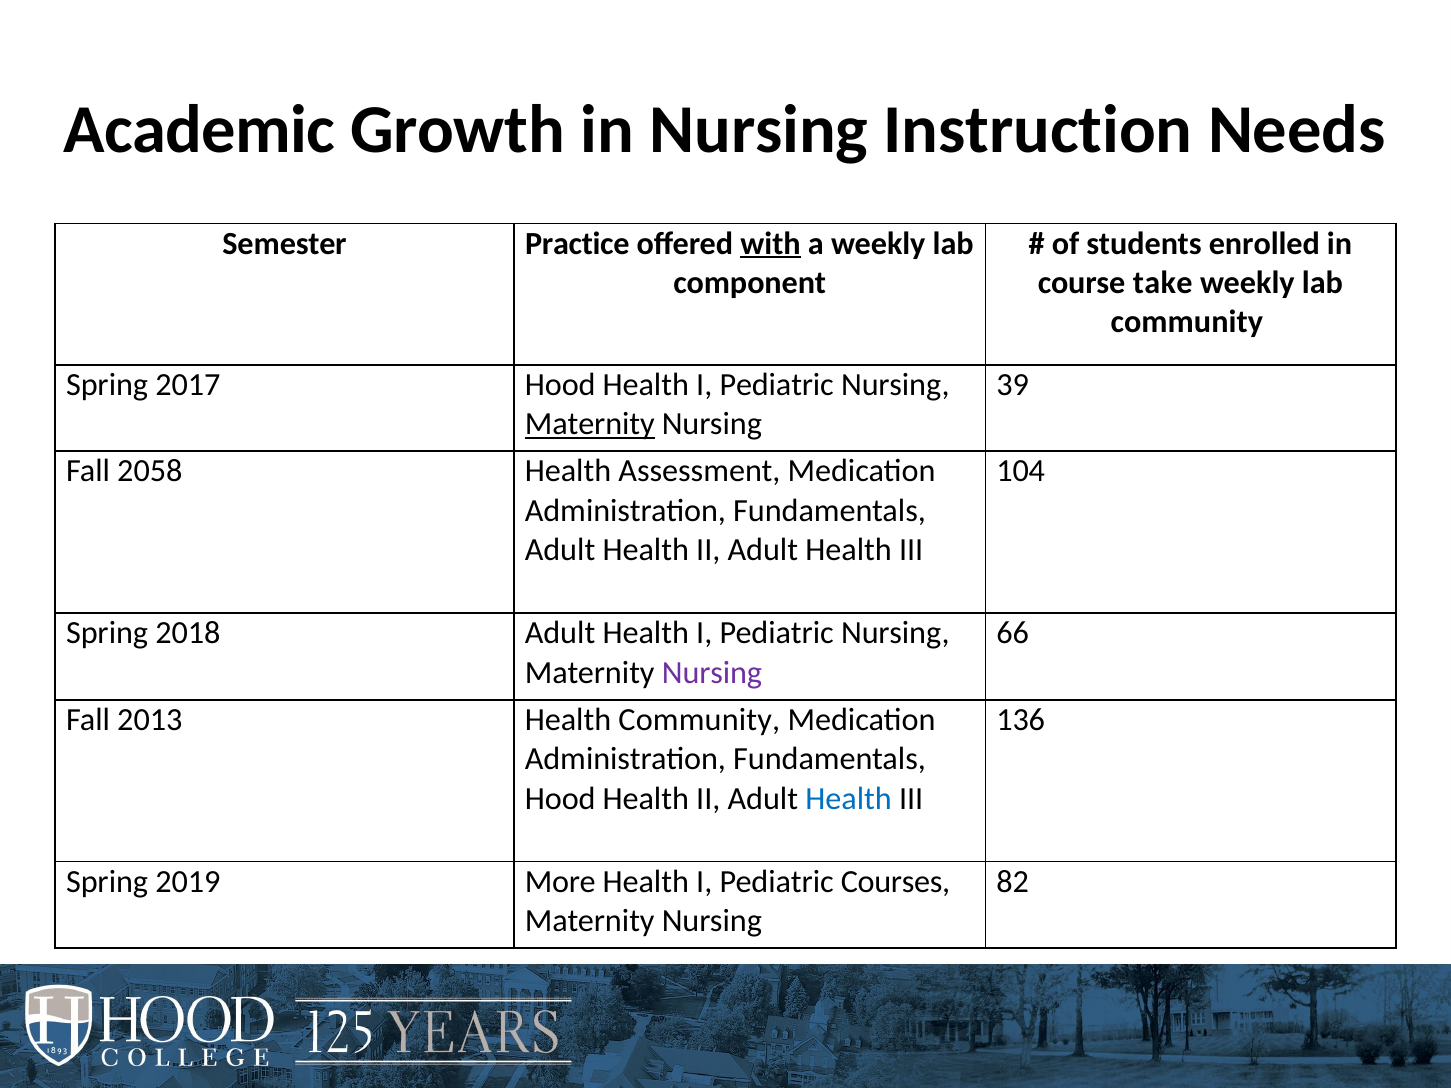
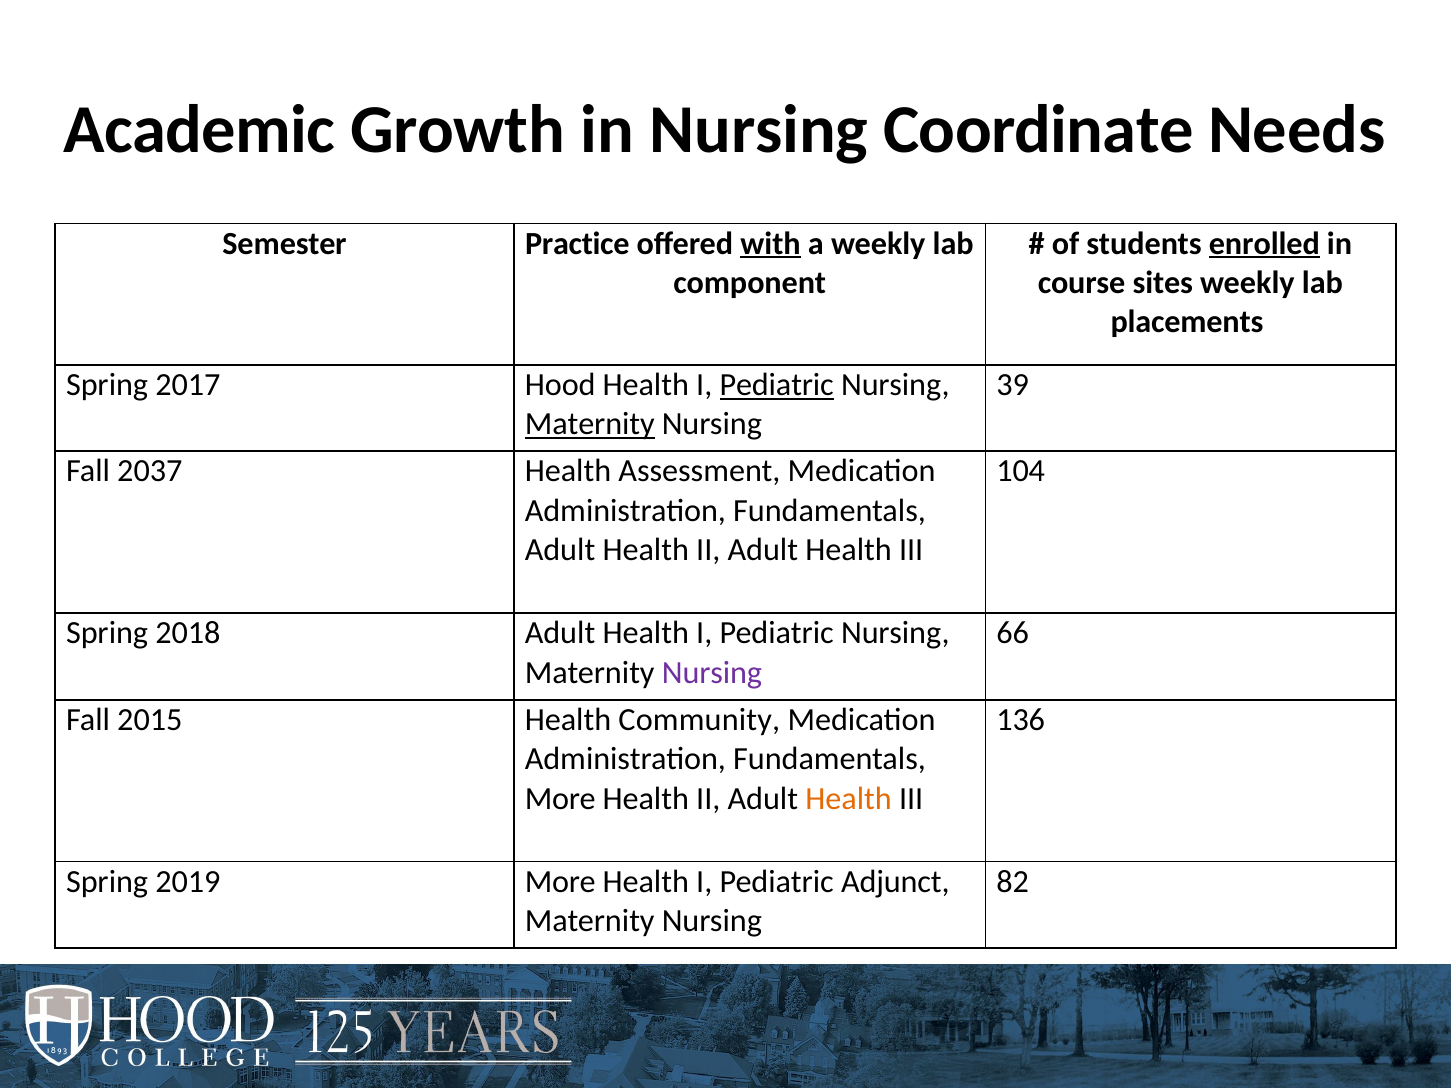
Instruction: Instruction -> Coordinate
enrolled underline: none -> present
take: take -> sites
community at (1187, 322): community -> placements
Pediatric at (777, 385) underline: none -> present
2058: 2058 -> 2037
2013: 2013 -> 2015
Hood at (560, 799): Hood -> More
Health at (849, 799) colour: blue -> orange
Courses: Courses -> Adjunct
